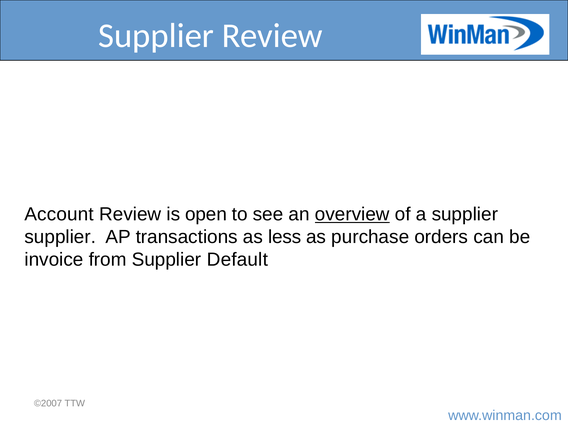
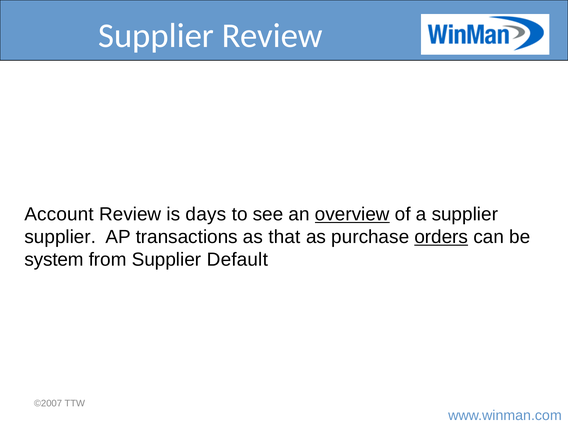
open: open -> days
less: less -> that
orders underline: none -> present
invoice: invoice -> system
